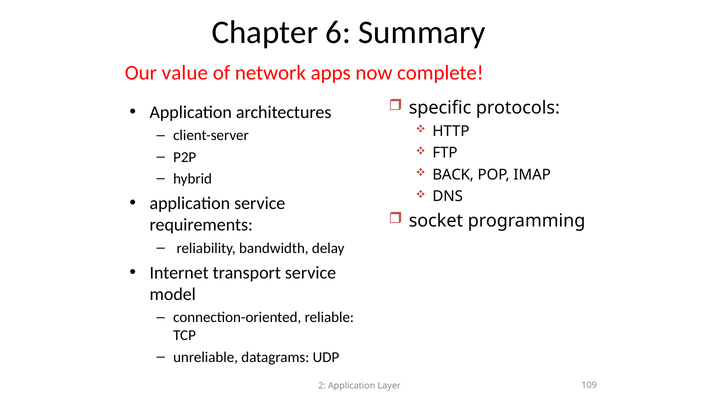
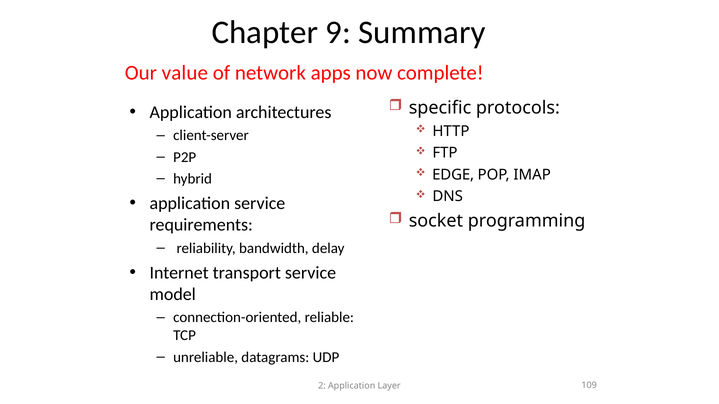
6: 6 -> 9
BACK: BACK -> EDGE
